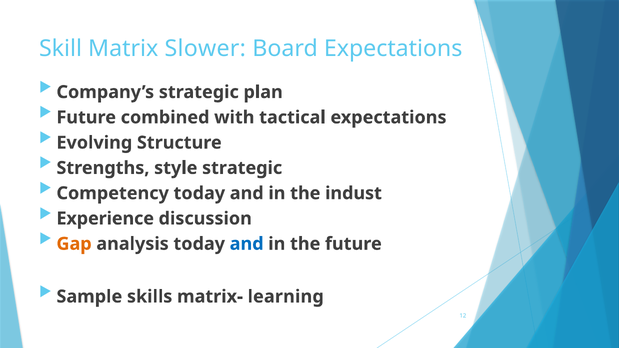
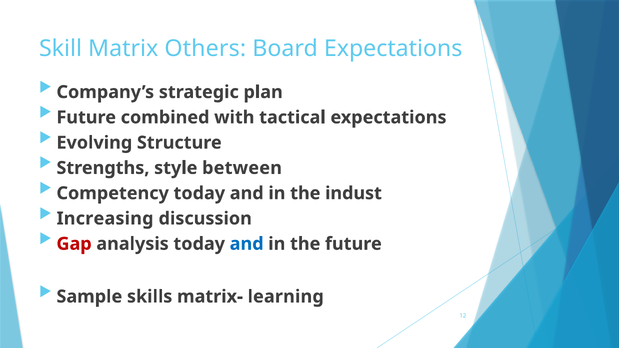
Slower: Slower -> Others
style strategic: strategic -> between
Experience: Experience -> Increasing
Gap colour: orange -> red
